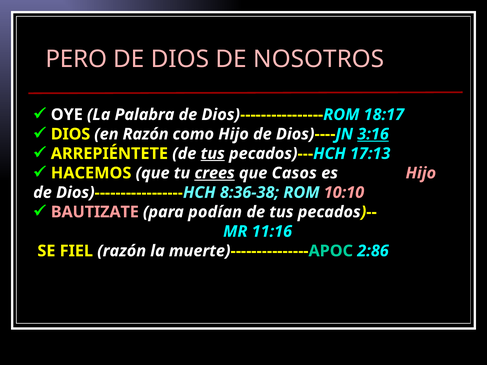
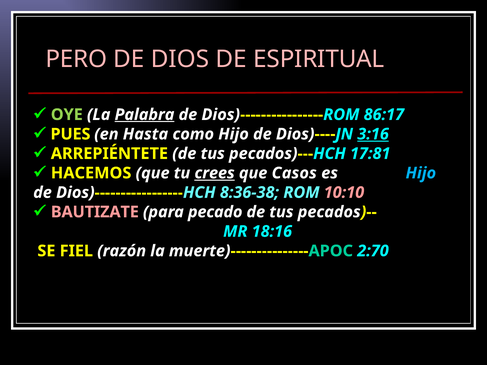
NOSOTROS: NOSOTROS -> ESPIRITUAL
OYE colour: white -> light green
Palabra underline: none -> present
18:17: 18:17 -> 86:17
DIOS at (70, 134): DIOS -> PUES
en Razón: Razón -> Hasta
tus at (213, 154) underline: present -> none
17:13: 17:13 -> 17:81
Hijo at (421, 173) colour: pink -> light blue
podían: podían -> pecado
11:16: 11:16 -> 18:16
2:86: 2:86 -> 2:70
